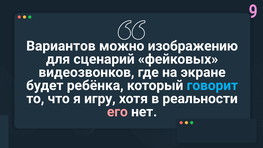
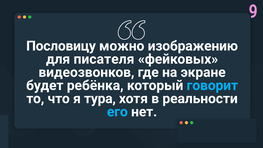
Вариантов: Вариантов -> Пословицу
сценарий: сценарий -> писателя
игру: игру -> тура
его colour: pink -> light blue
